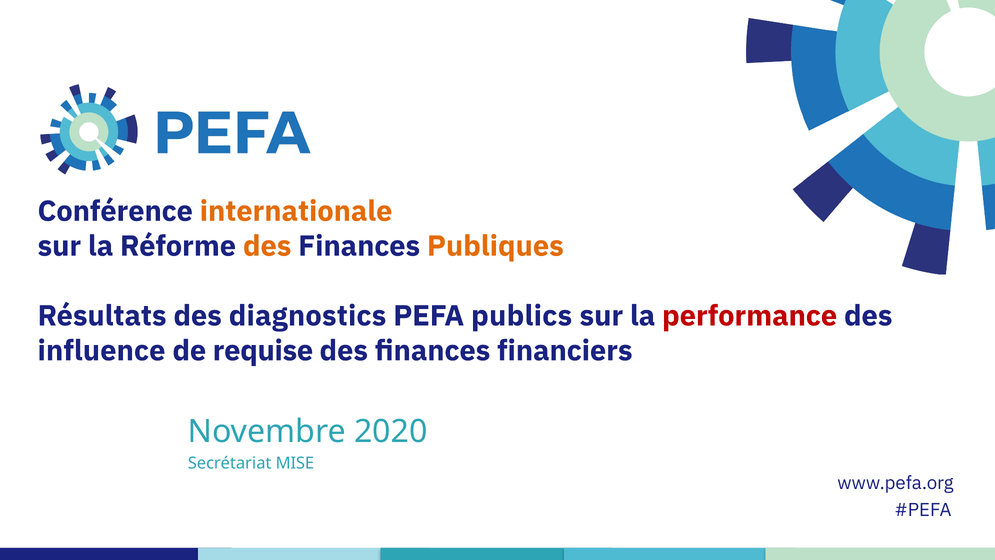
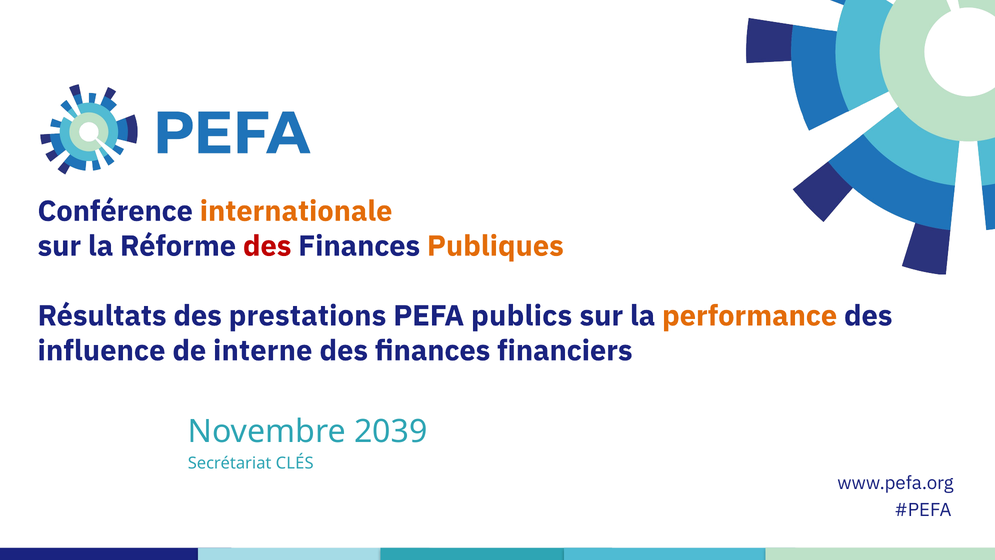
des at (267, 246) colour: orange -> red
diagnostics: diagnostics -> prestations
performance colour: red -> orange
requise: requise -> interne
2020: 2020 -> 2039
MISE: MISE -> CLÉS
